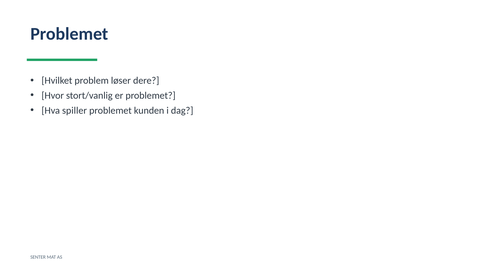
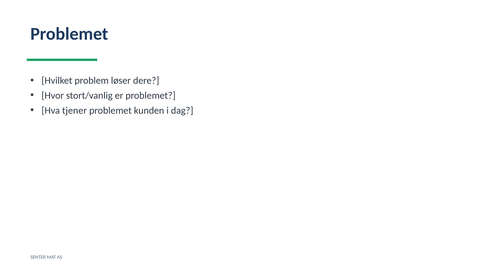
spiller: spiller -> tjener
